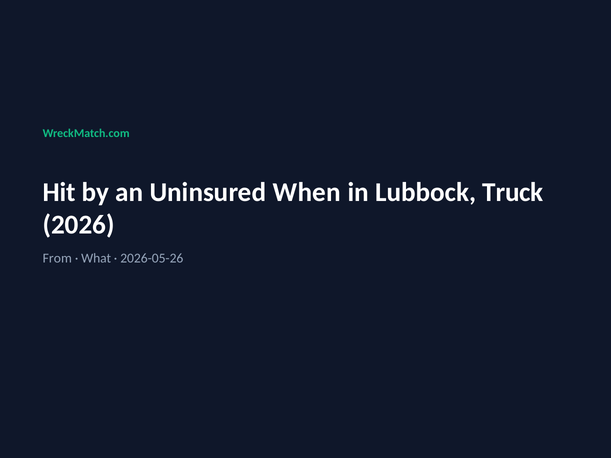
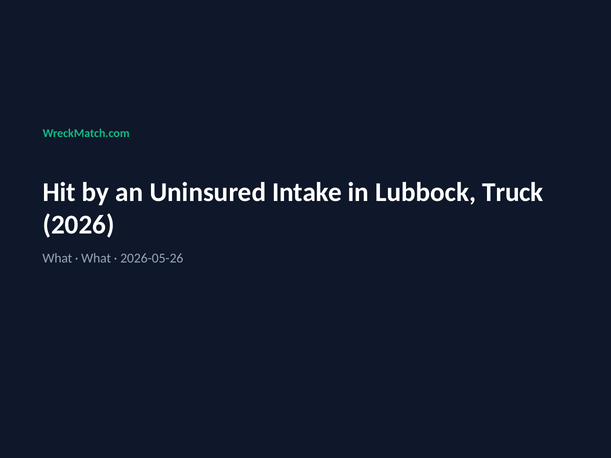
When: When -> Intake
From at (57, 259): From -> What
